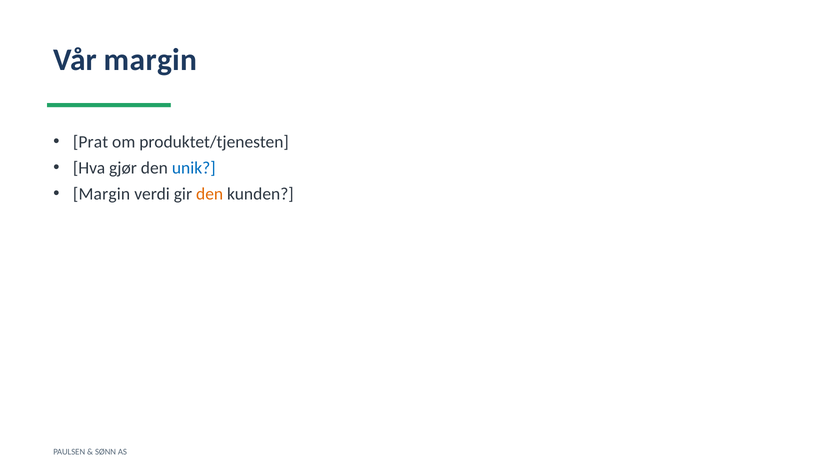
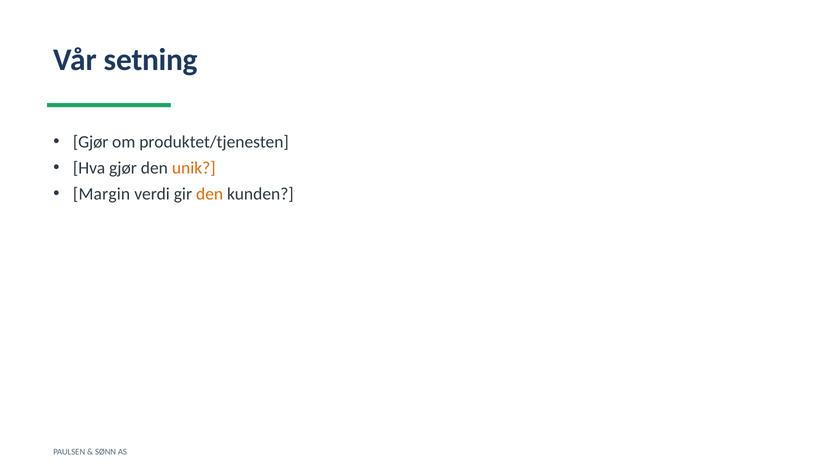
Vår margin: margin -> setning
Prat at (91, 142): Prat -> Gjør
unik colour: blue -> orange
